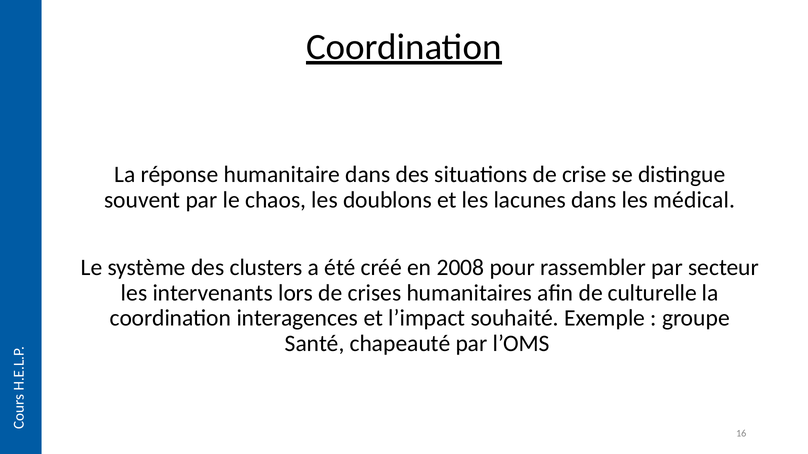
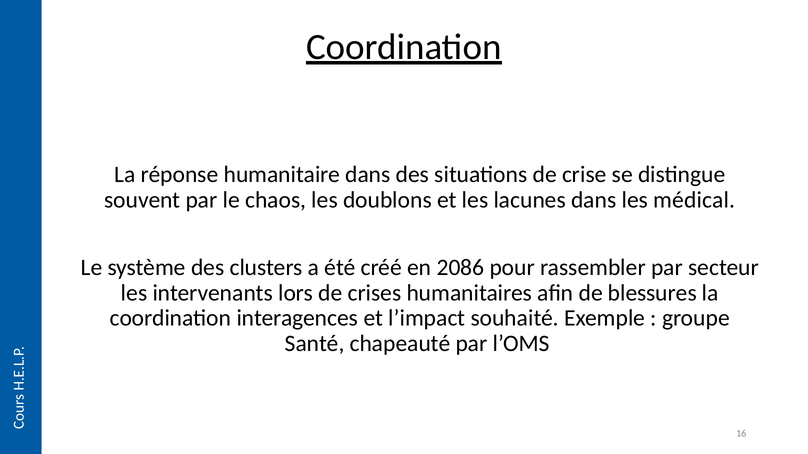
2008: 2008 -> 2086
culturelle: culturelle -> blessures
